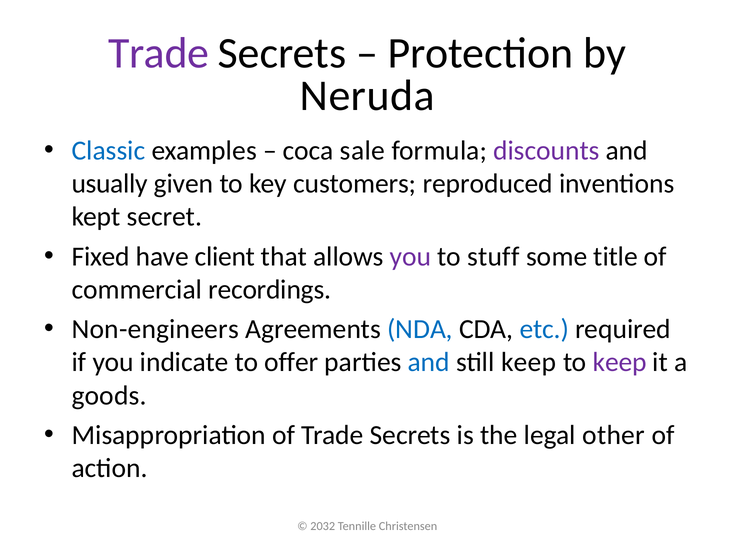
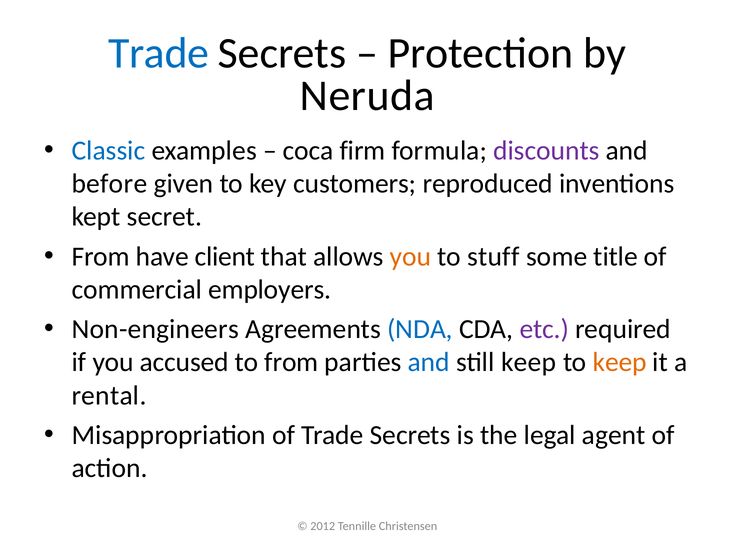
Trade at (159, 54) colour: purple -> blue
sale: sale -> firm
usually: usually -> before
Fixed at (101, 257): Fixed -> From
you at (410, 257) colour: purple -> orange
recordings: recordings -> employers
etc colour: blue -> purple
indicate: indicate -> accused
to offer: offer -> from
keep at (620, 362) colour: purple -> orange
goods: goods -> rental
other: other -> agent
2032: 2032 -> 2012
